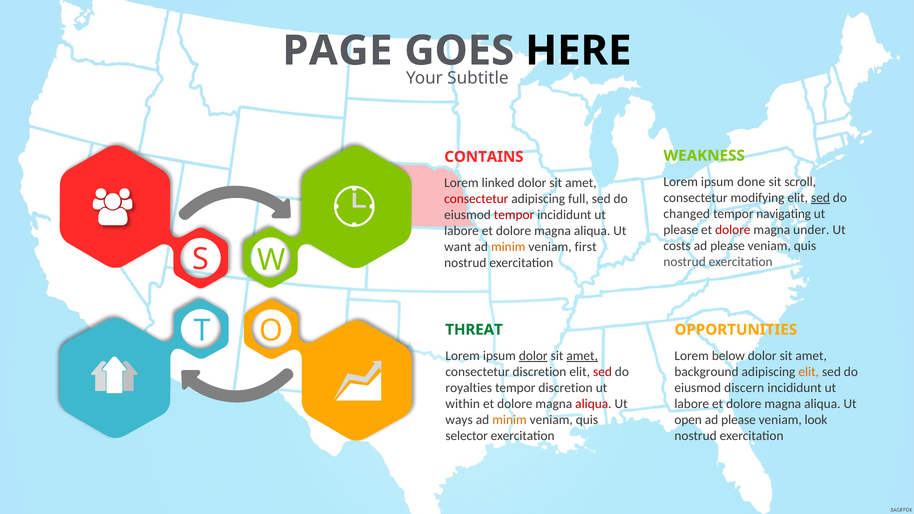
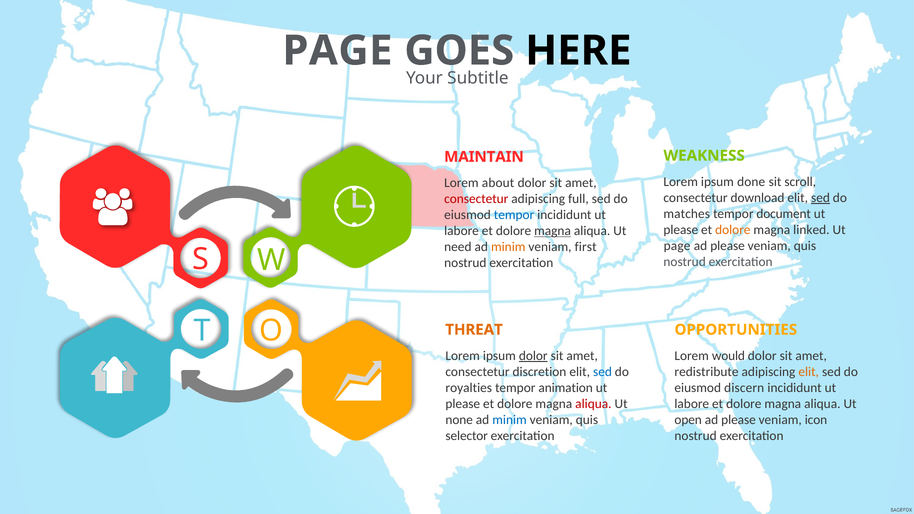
CONTAINS: CONTAINS -> MAINTAIN
linked: linked -> about
modifying: modifying -> download
changed: changed -> matches
navigating: navigating -> document
tempor at (514, 215) colour: red -> blue
dolore at (733, 230) colour: red -> orange
under: under -> linked
magna at (553, 231) underline: none -> present
costs at (677, 246): costs -> page
want: want -> need
THREAT colour: green -> orange
amet at (582, 356) underline: present -> none
below: below -> would
sed at (602, 372) colour: red -> blue
background: background -> redistribute
tempor discretion: discretion -> animation
within at (463, 404): within -> please
ways: ways -> none
minim at (510, 420) colour: orange -> blue
look: look -> icon
